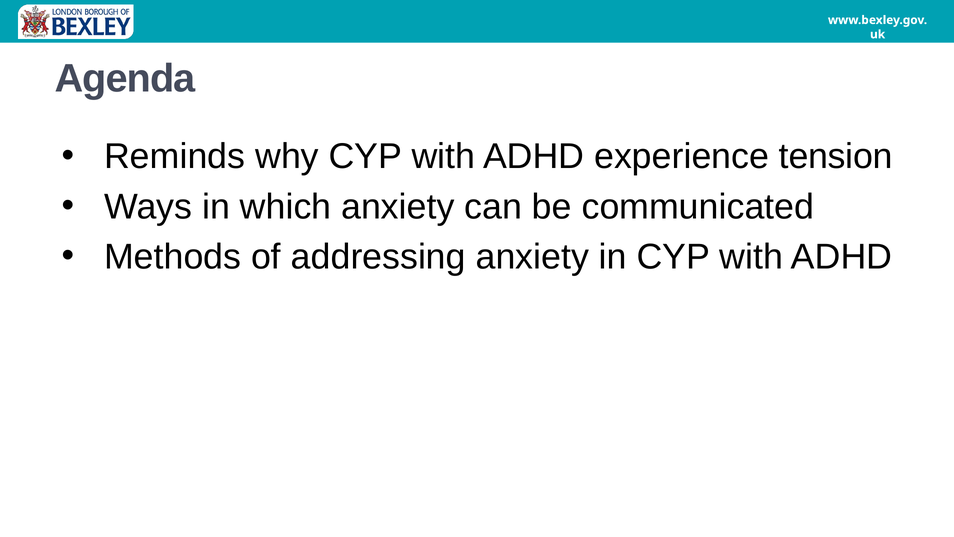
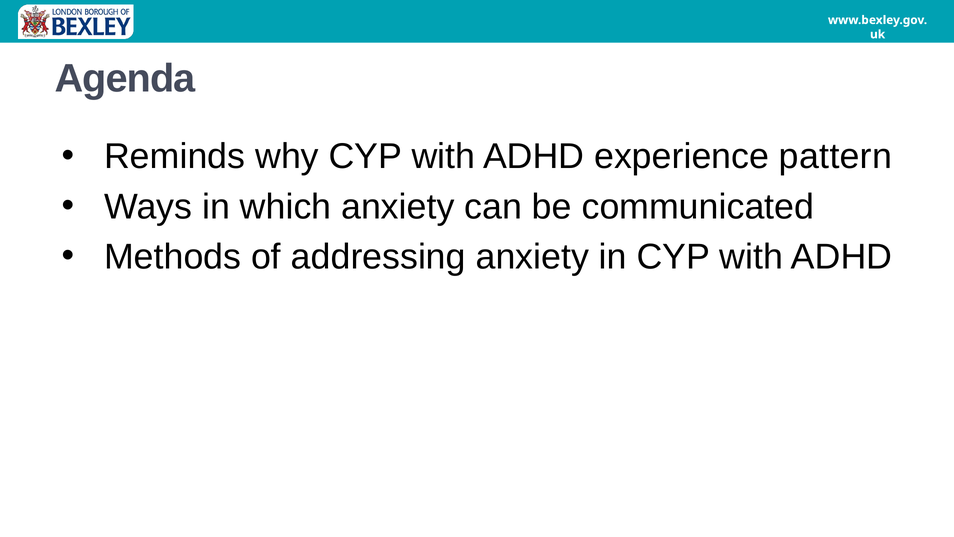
tension: tension -> pattern
